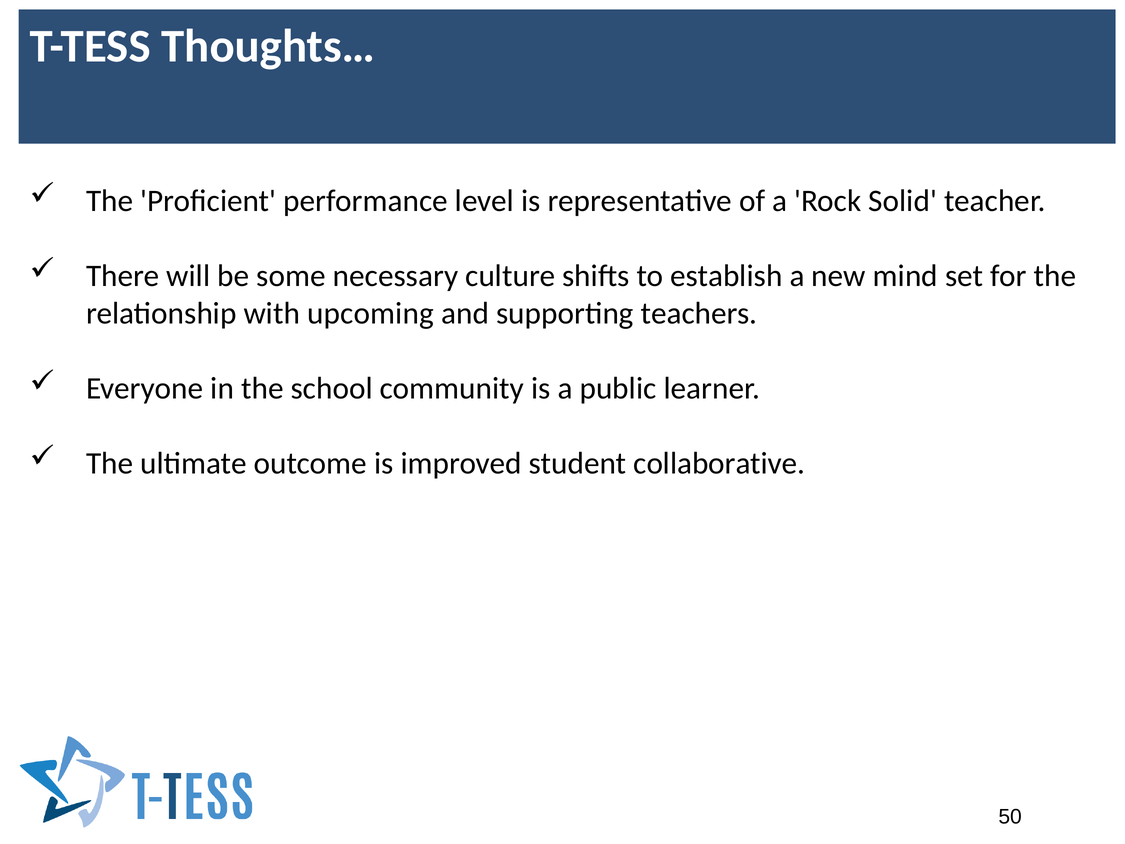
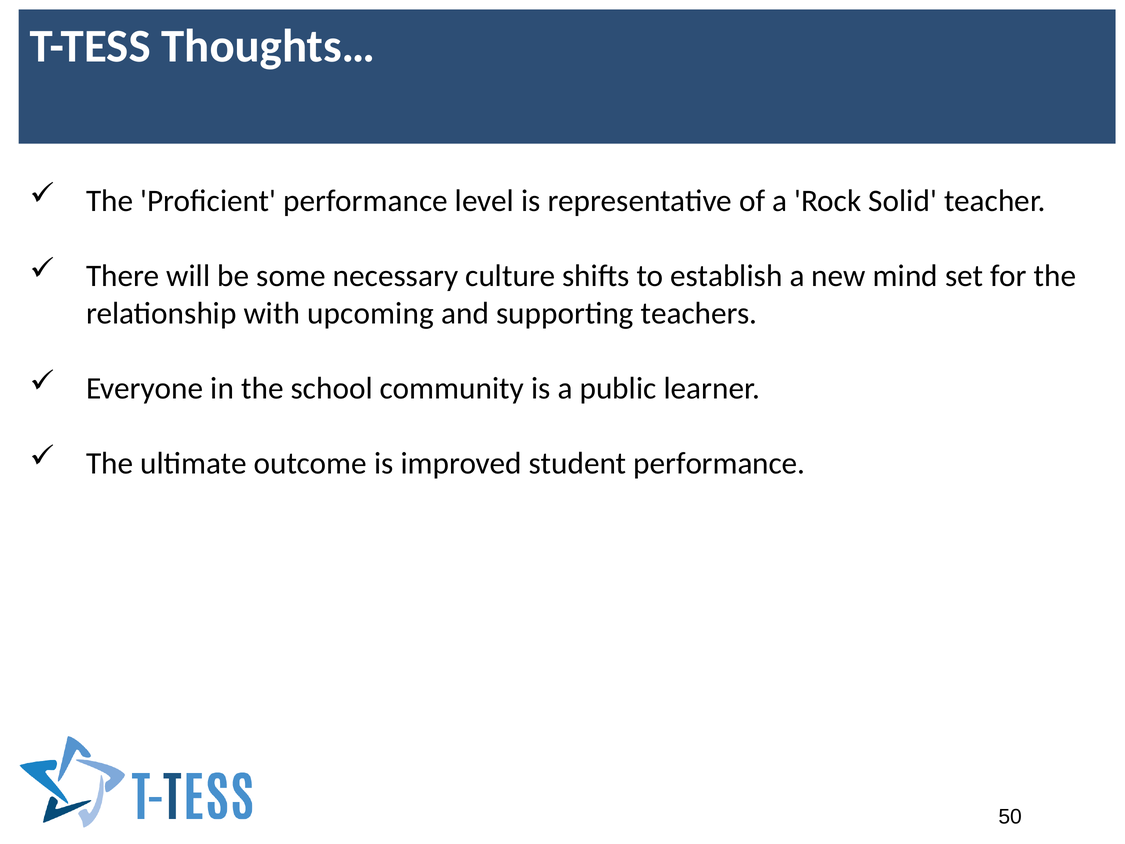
student collaborative: collaborative -> performance
